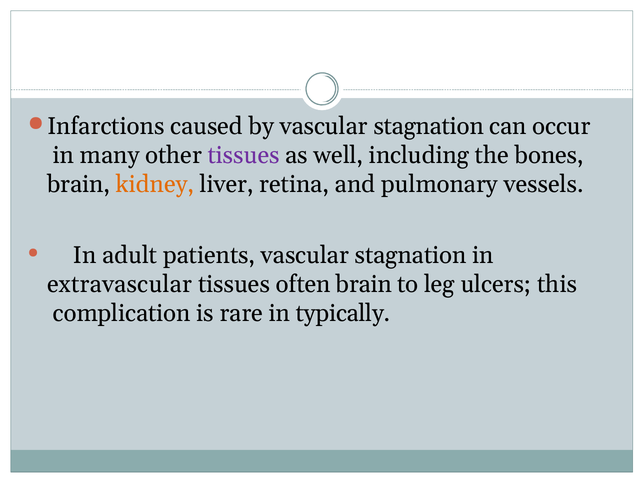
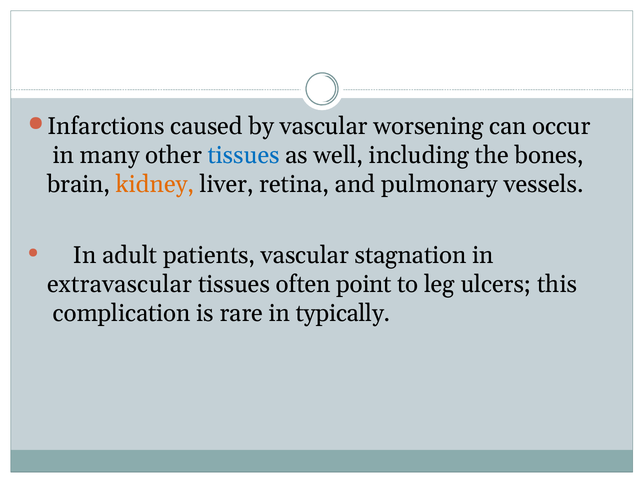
by vascular stagnation: stagnation -> worsening
tissues at (244, 155) colour: purple -> blue
often brain: brain -> point
